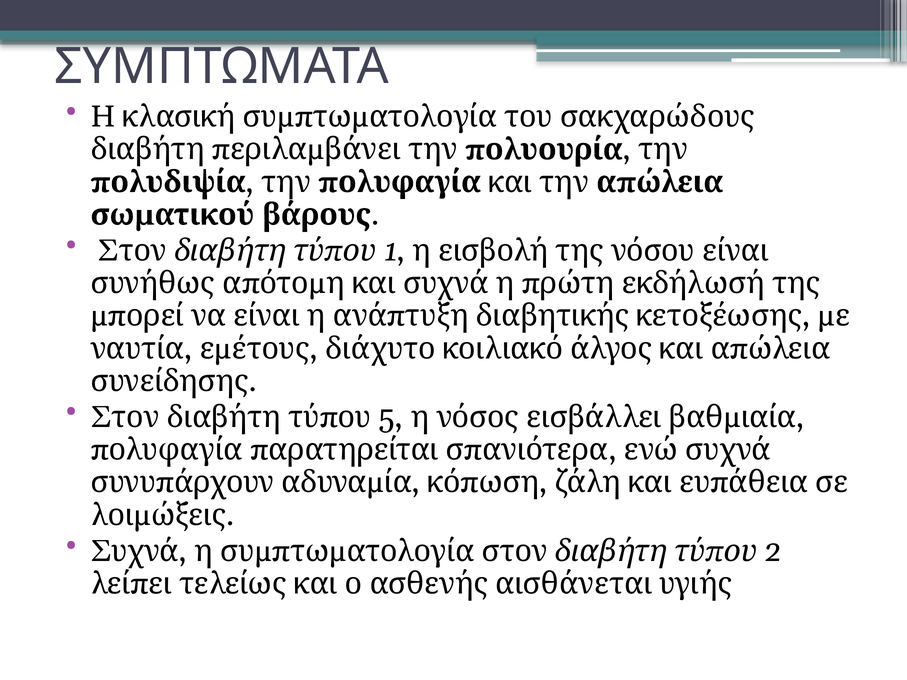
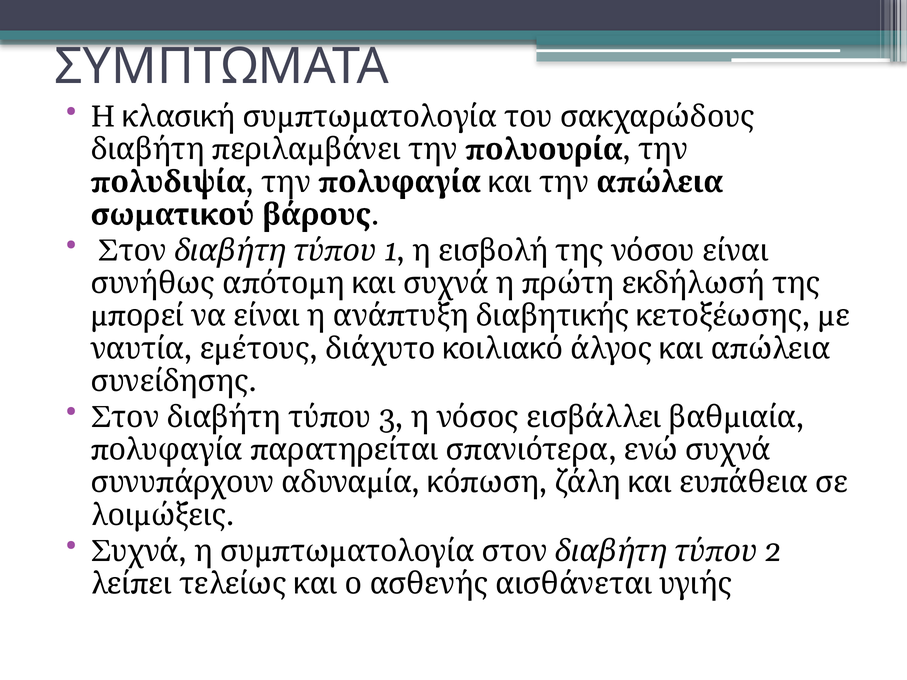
5: 5 -> 3
